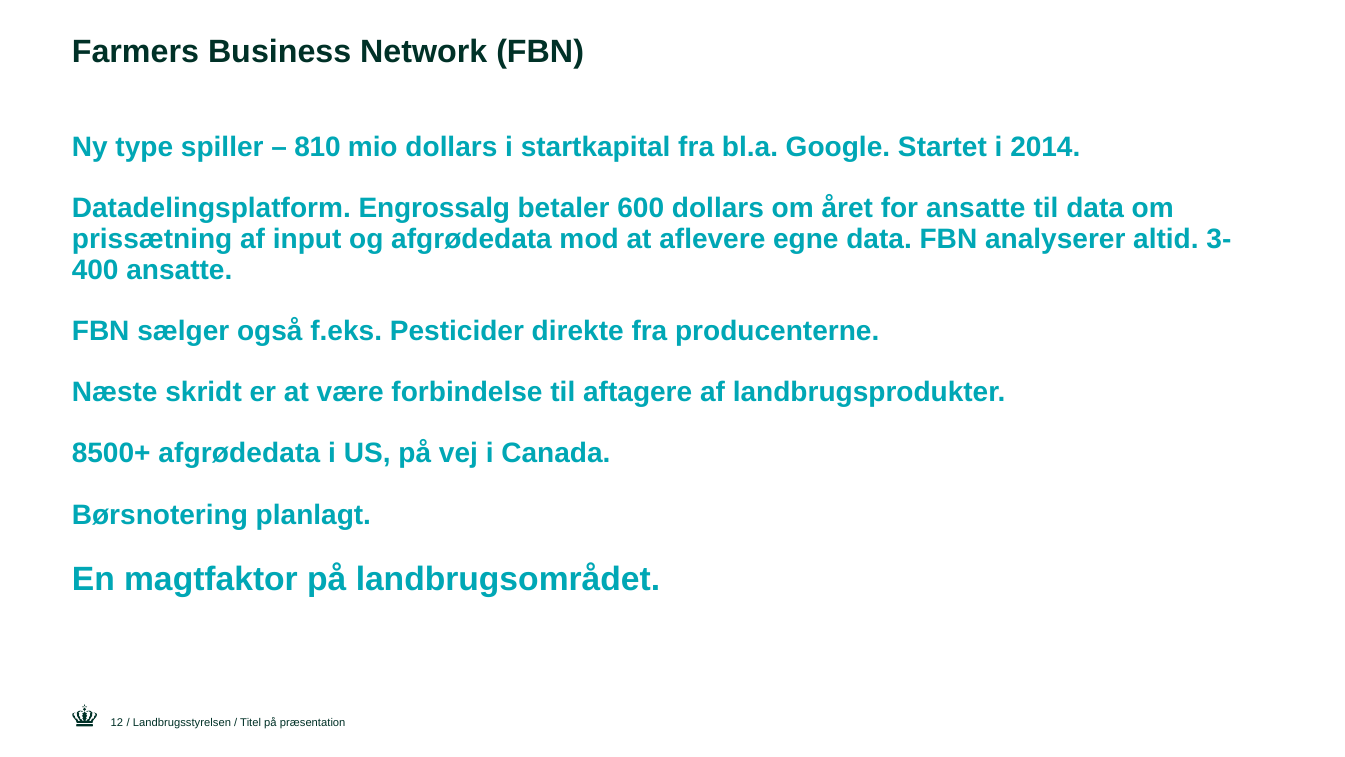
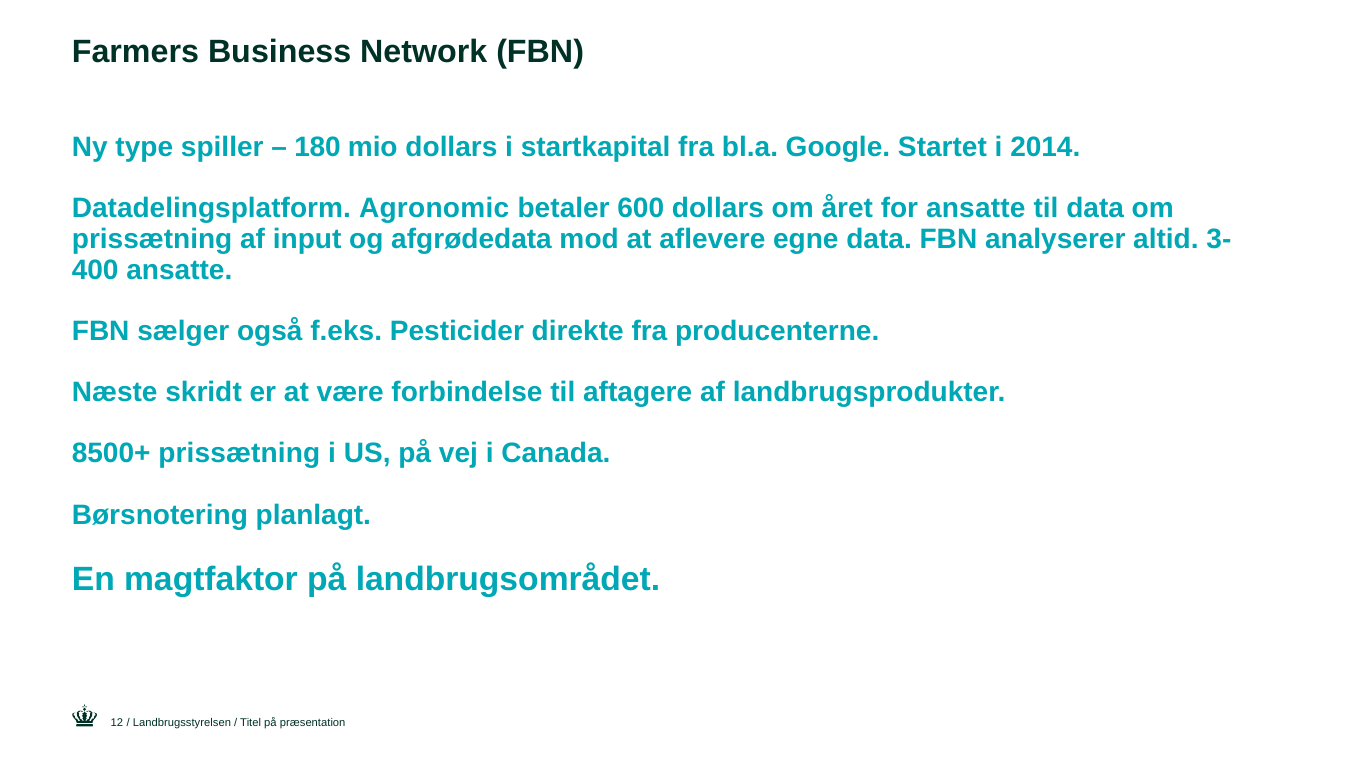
810: 810 -> 180
Engrossalg: Engrossalg -> Agronomic
8500+ afgrødedata: afgrødedata -> prissætning
